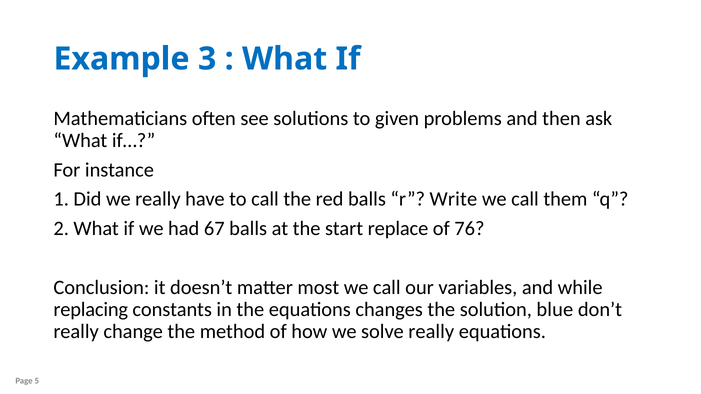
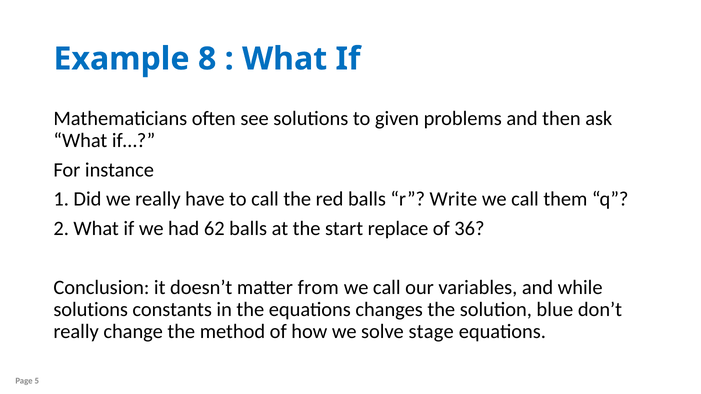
3: 3 -> 8
67: 67 -> 62
76: 76 -> 36
most: most -> from
replacing at (91, 310): replacing -> solutions
solve really: really -> stage
